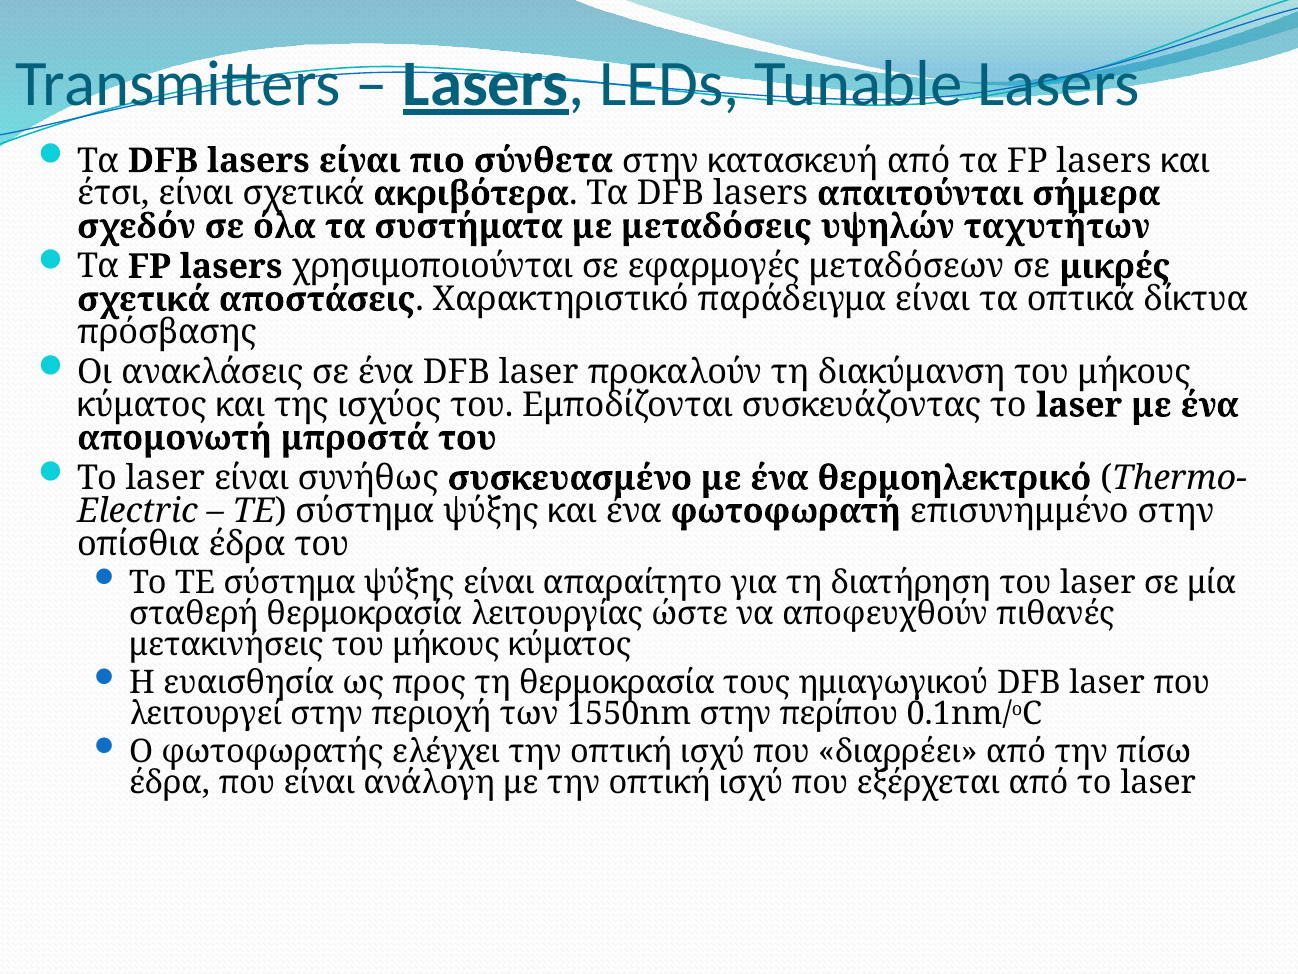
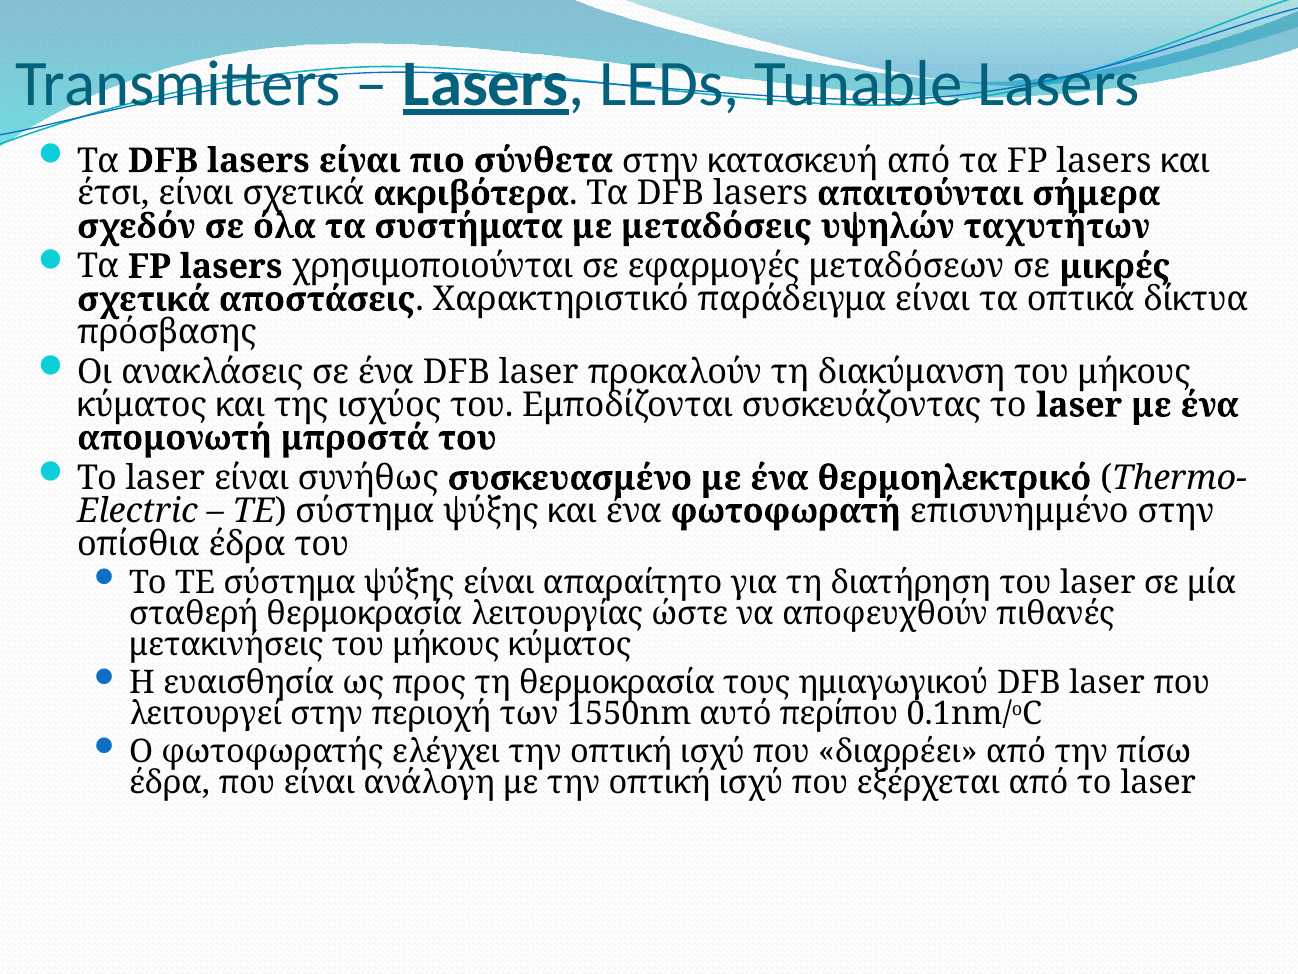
1550nm στην: στην -> αυτό
